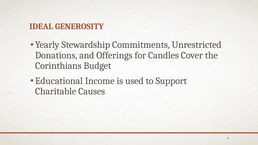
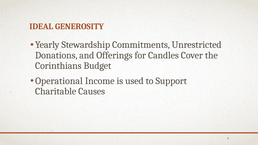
Educational: Educational -> Operational
